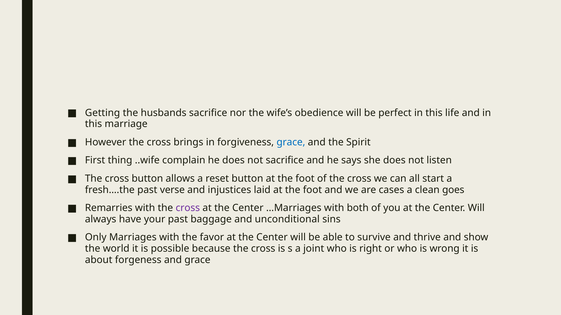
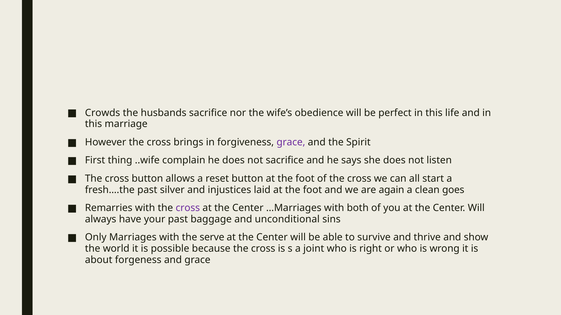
Getting: Getting -> Crowds
grace at (291, 142) colour: blue -> purple
verse: verse -> silver
cases: cases -> again
favor: favor -> serve
